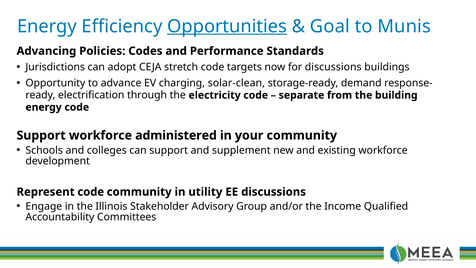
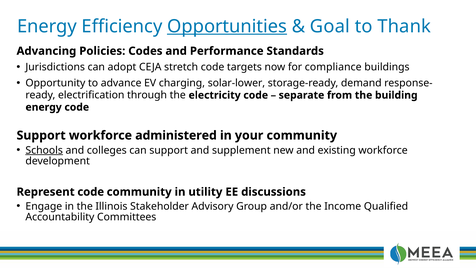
Munis: Munis -> Thank
for discussions: discussions -> compliance
solar-clean: solar-clean -> solar-lower
Schools underline: none -> present
